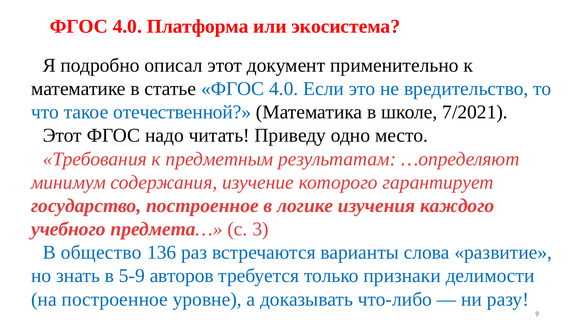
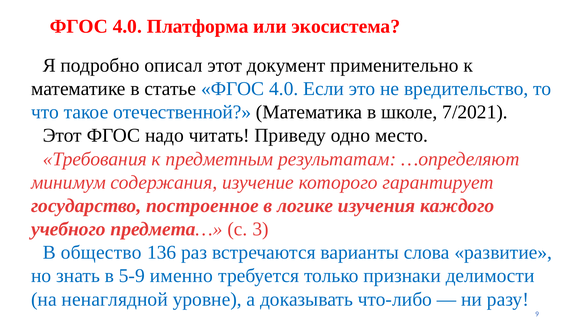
авторов: авторов -> именно
на построенное: построенное -> ненаглядной
